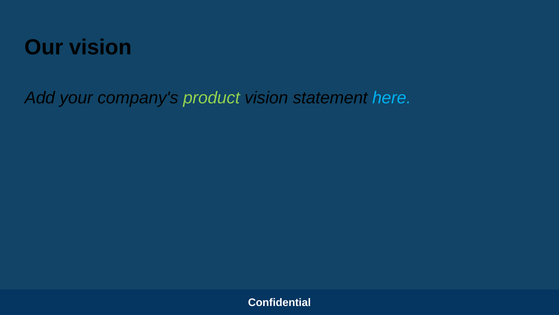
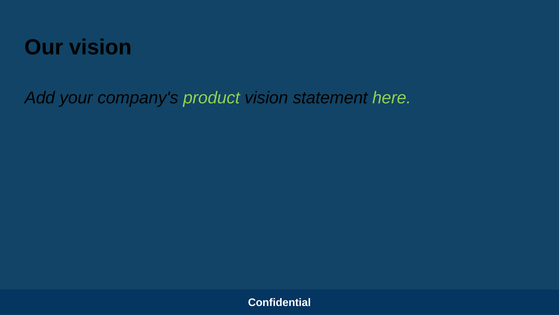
here colour: light blue -> light green
